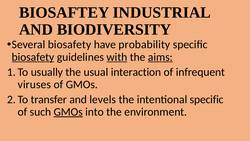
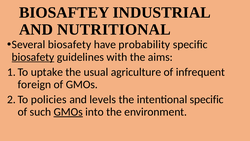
BIODIVERSITY: BIODIVERSITY -> NUTRITIONAL
with underline: present -> none
aims underline: present -> none
usually: usually -> uptake
interaction: interaction -> agriculture
viruses: viruses -> foreign
transfer: transfer -> policies
